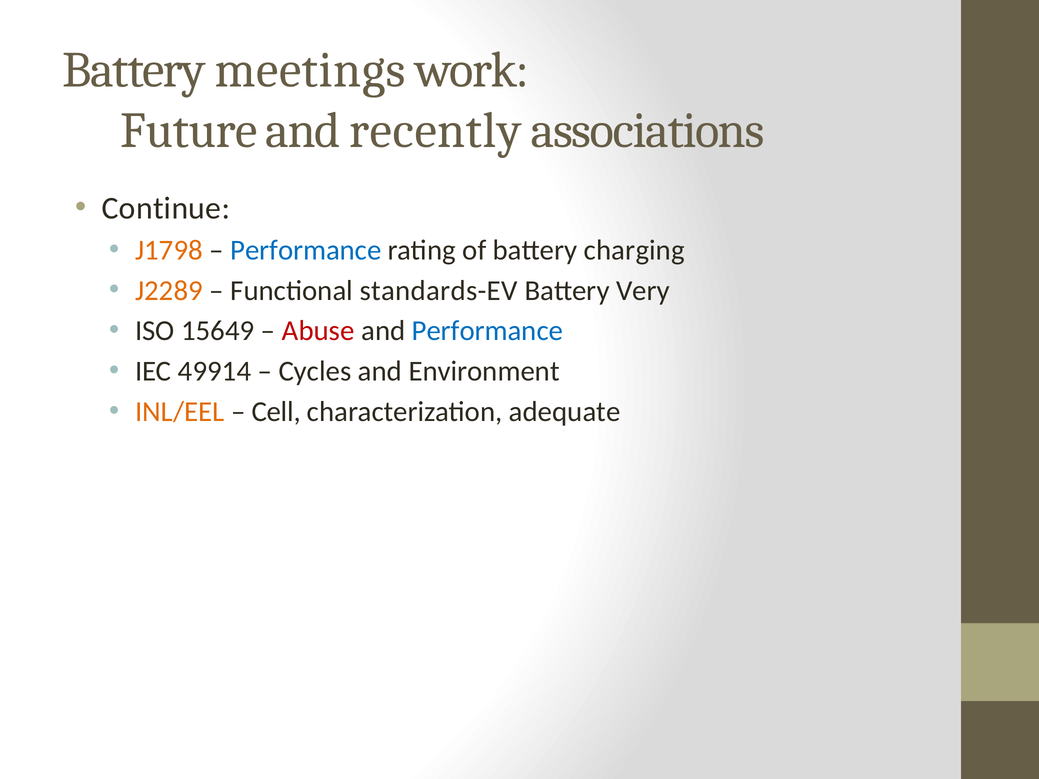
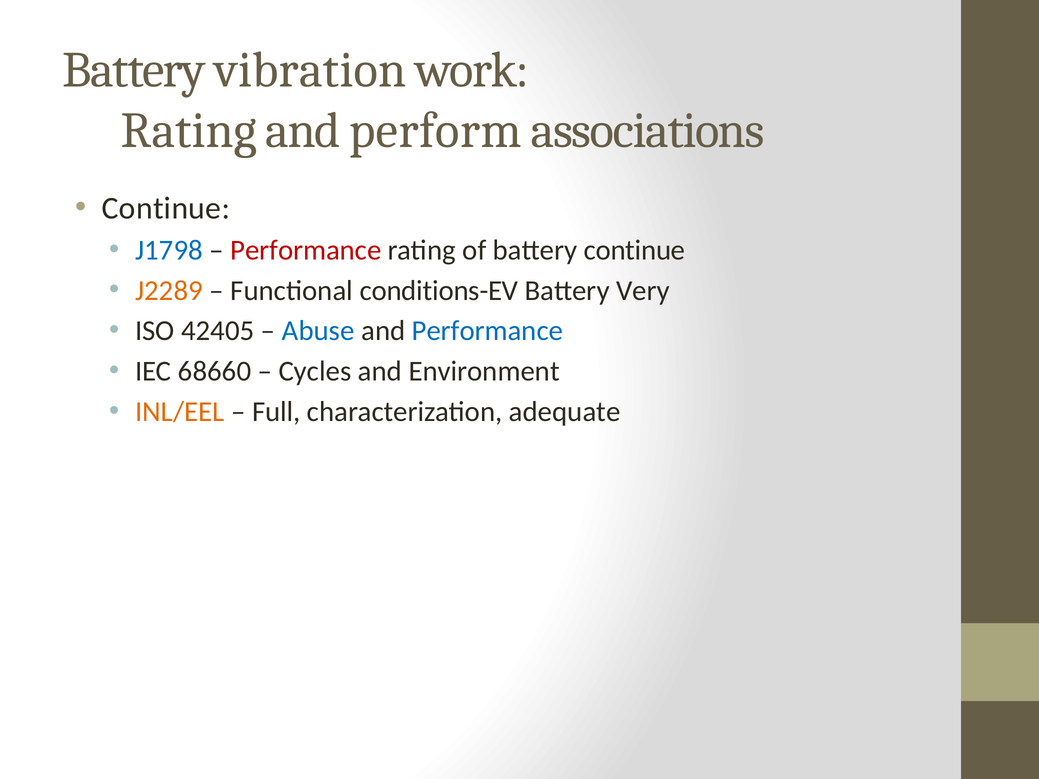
meetings: meetings -> vibration
Future at (189, 131): Future -> Rating
recently: recently -> perform
J1798 colour: orange -> blue
Performance at (306, 250) colour: blue -> red
battery charging: charging -> continue
standards-EV: standards-EV -> conditions-EV
15649: 15649 -> 42405
Abuse colour: red -> blue
49914: 49914 -> 68660
Cell: Cell -> Full
